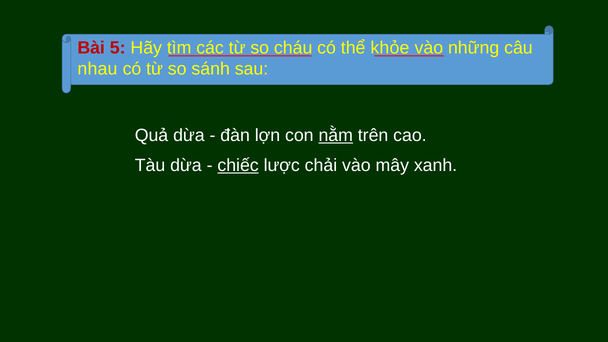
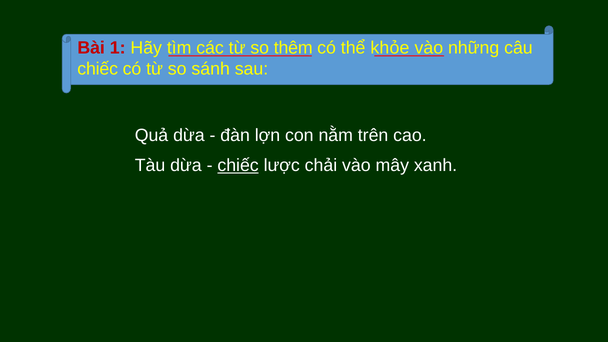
5: 5 -> 1
cháu: cháu -> thêm
nhau at (97, 69): nhau -> chiếc
nằm underline: present -> none
